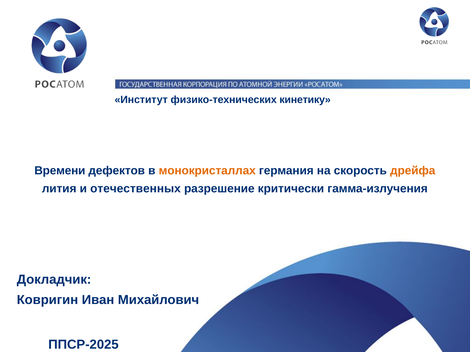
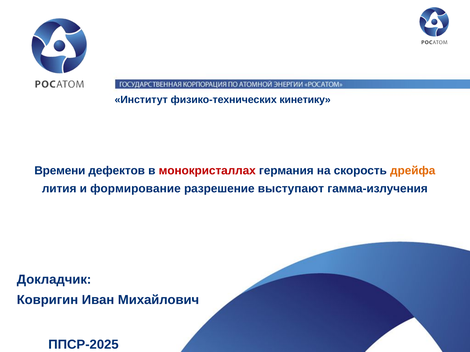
монокристаллах colour: orange -> red
отечественных: отечественных -> формирование
критически: критически -> выступают
